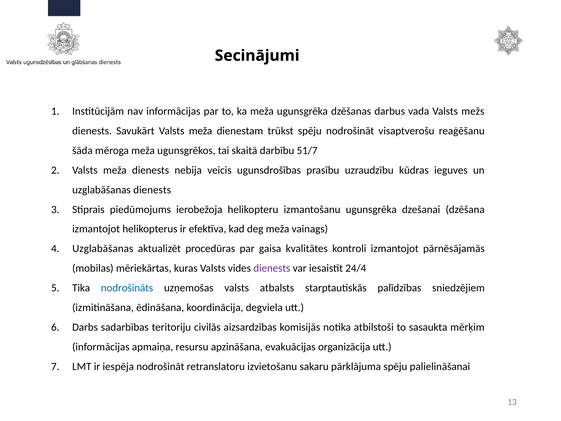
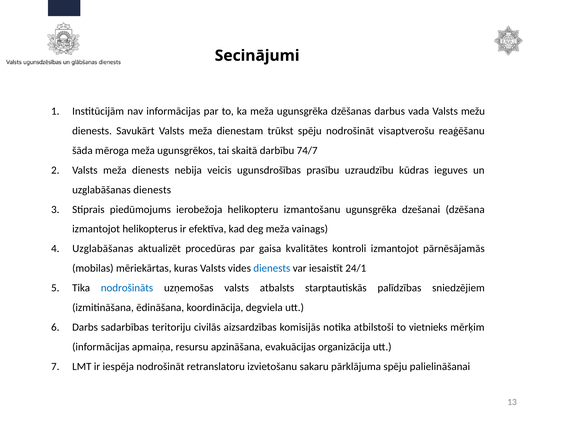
mežs: mežs -> mežu
51/7: 51/7 -> 74/7
dienests at (272, 268) colour: purple -> blue
24/4: 24/4 -> 24/1
sasaukta: sasaukta -> vietnieks
